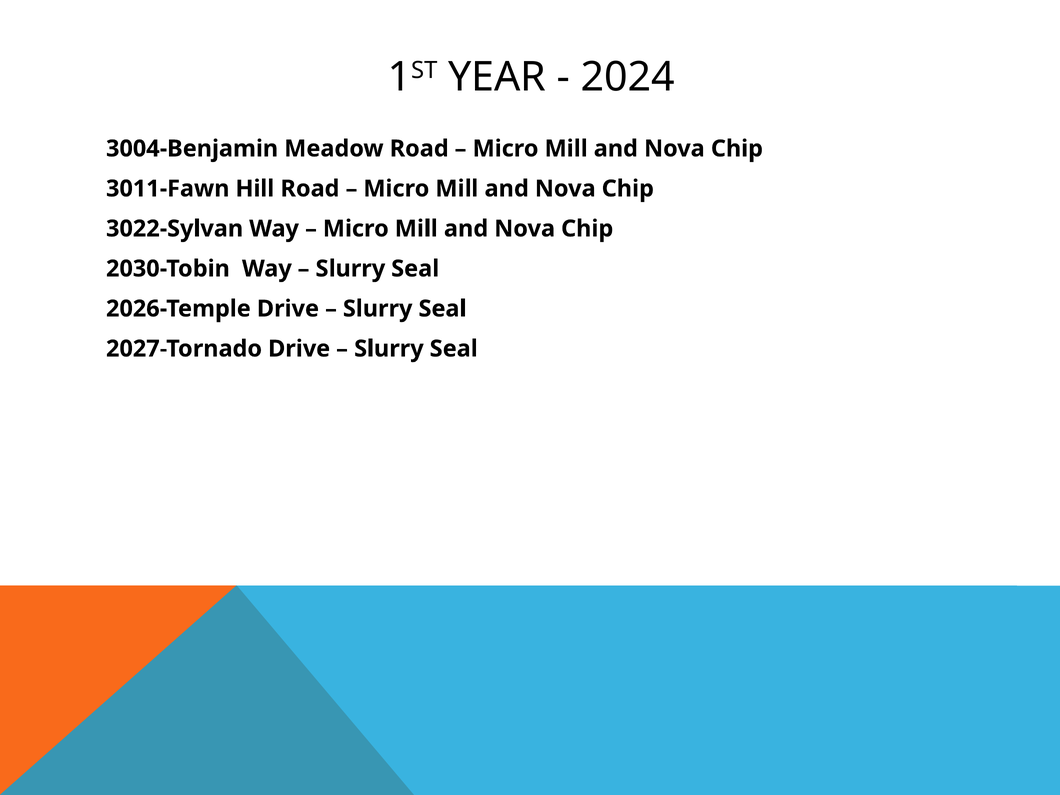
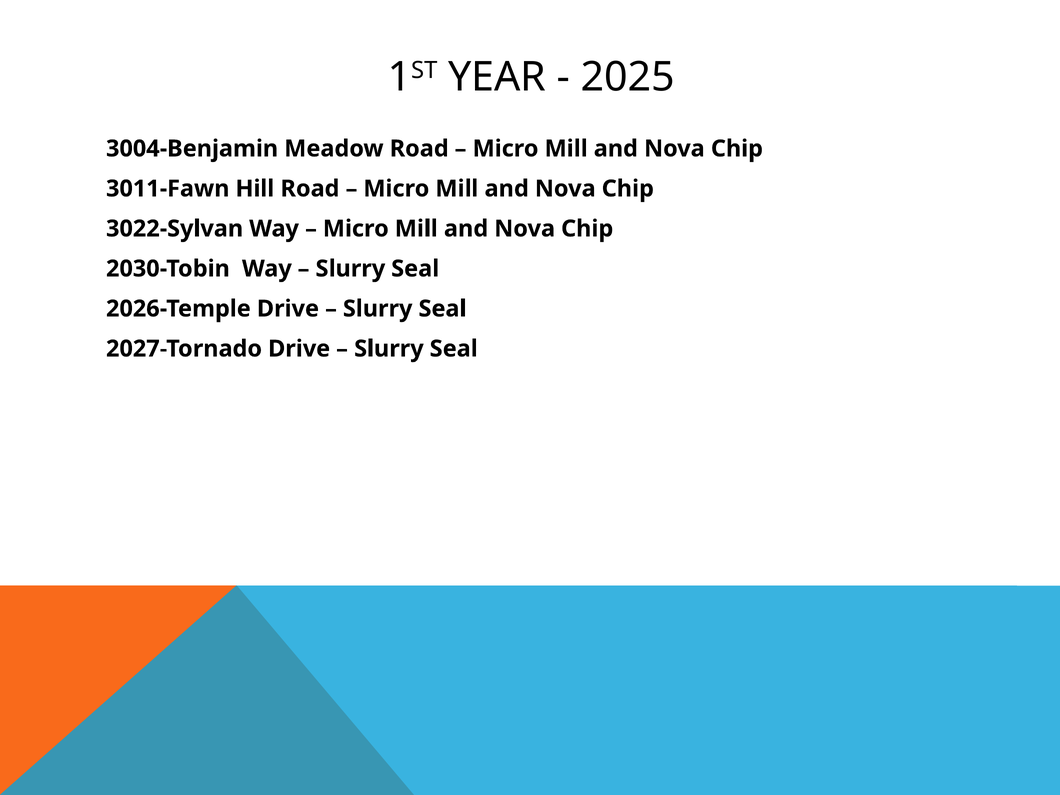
2024: 2024 -> 2025
